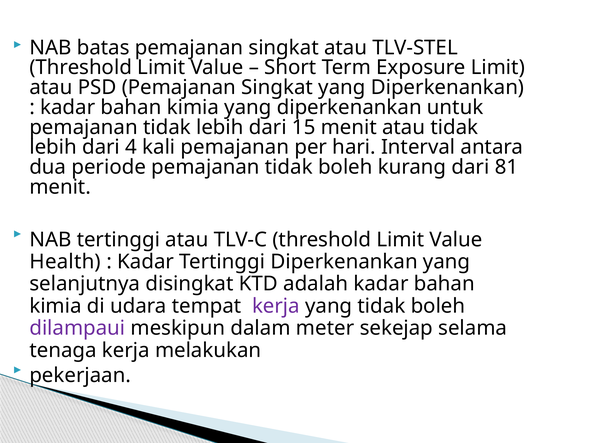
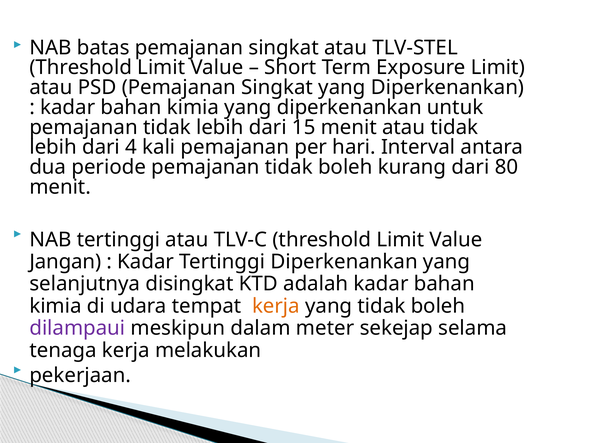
81: 81 -> 80
Health: Health -> Jangan
kerja at (276, 306) colour: purple -> orange
